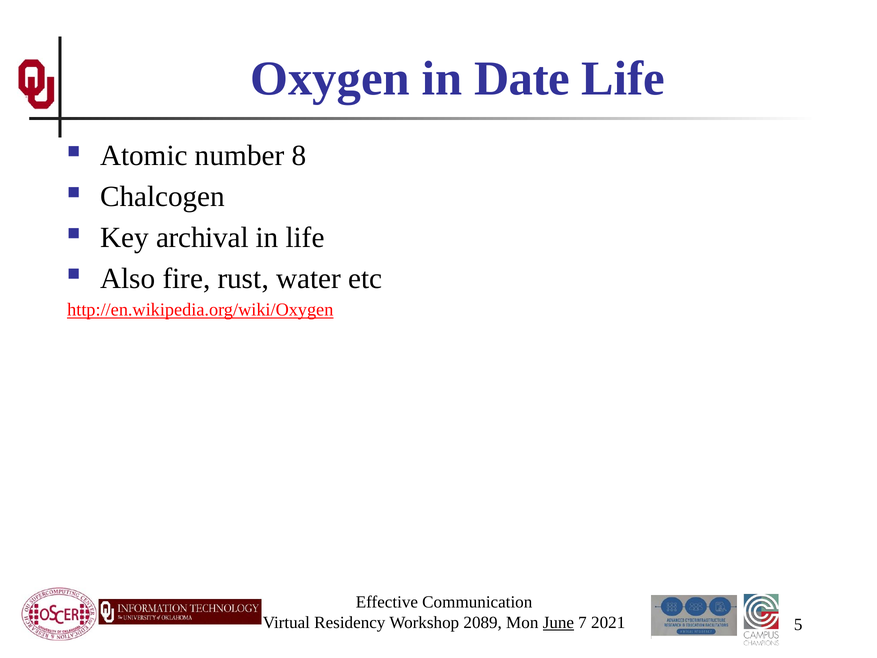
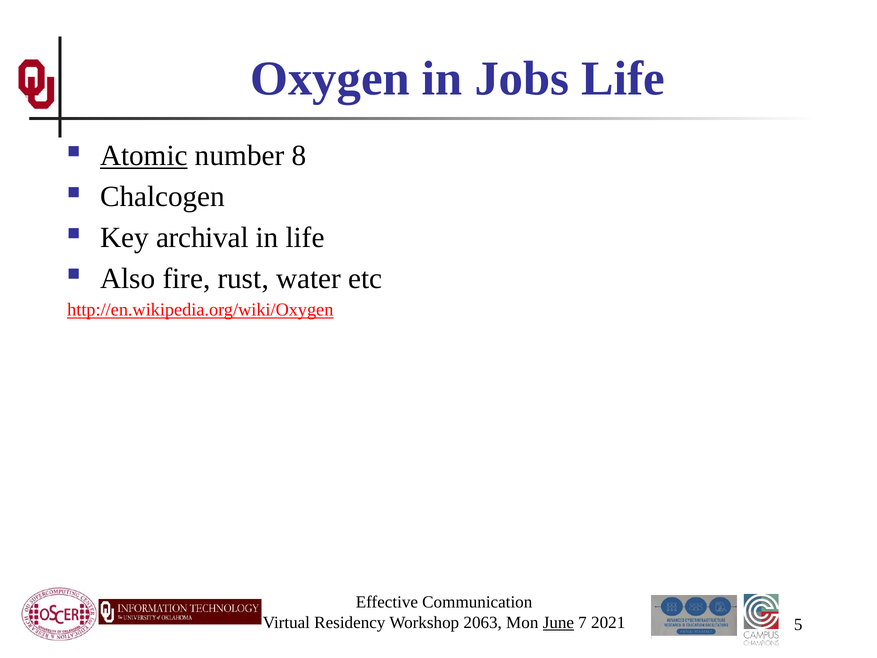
Date: Date -> Jobs
Atomic underline: none -> present
2089: 2089 -> 2063
